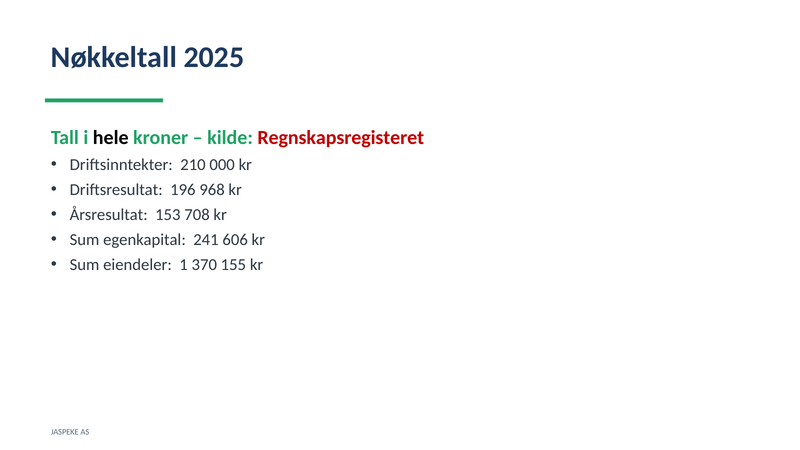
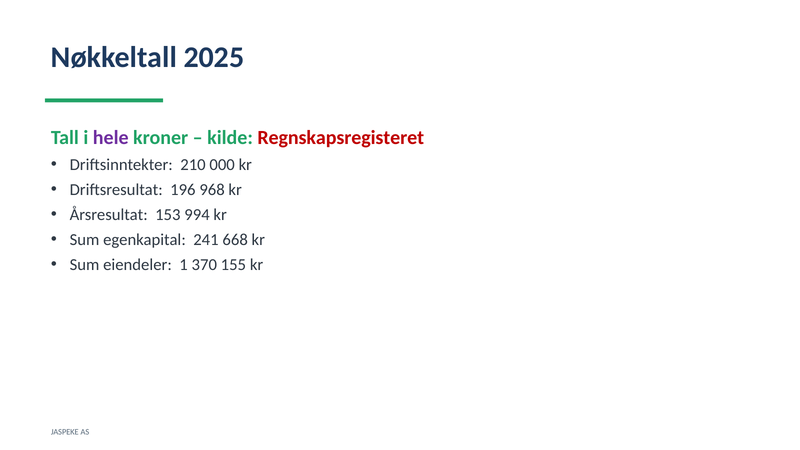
hele colour: black -> purple
708: 708 -> 994
606: 606 -> 668
